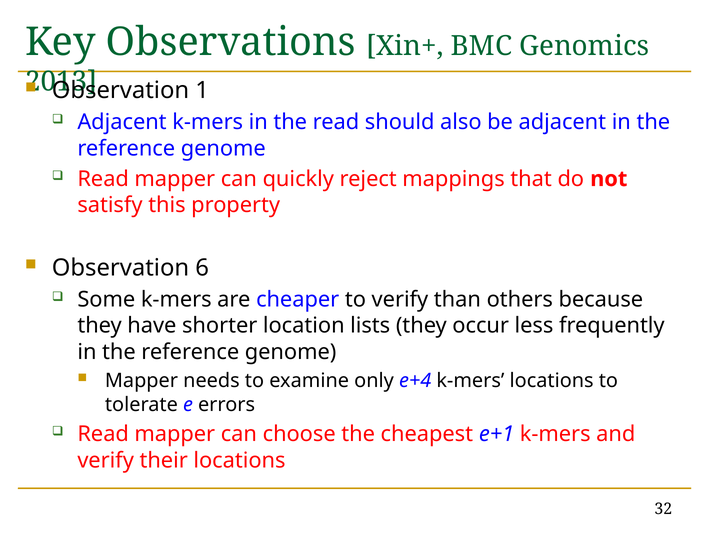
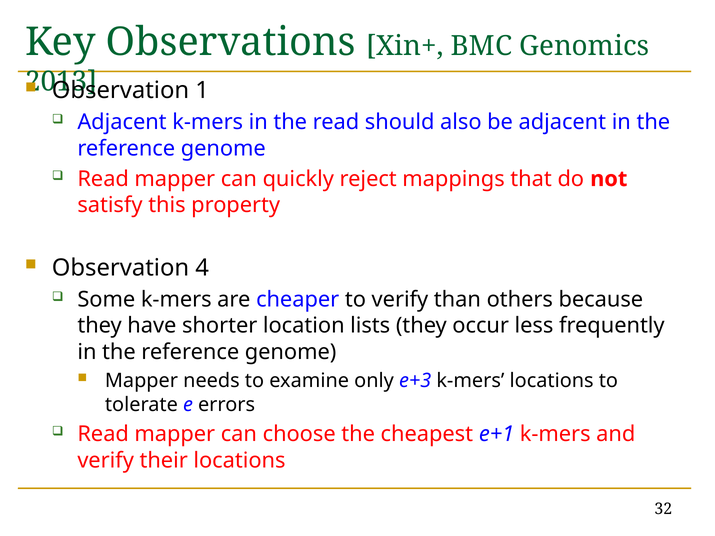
6: 6 -> 4
e+4: e+4 -> e+3
